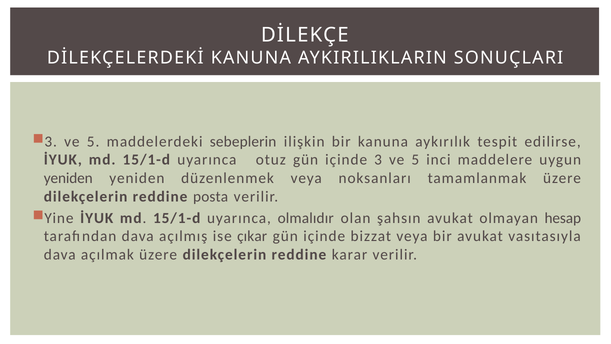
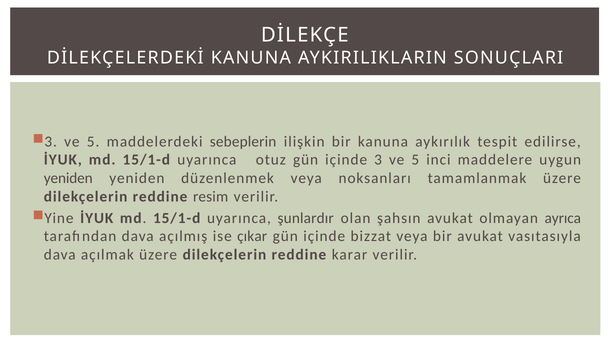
posta: posta -> resim
olmalıdır: olmalıdır -> şunlardır
hesap: hesap -> ayrıca
